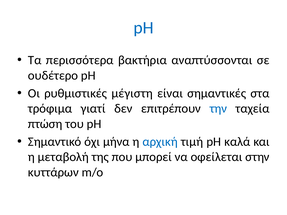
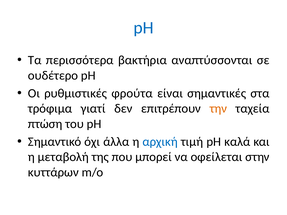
μέγιστη: μέγιστη -> φρούτα
την colour: blue -> orange
μήνα: μήνα -> άλλα
